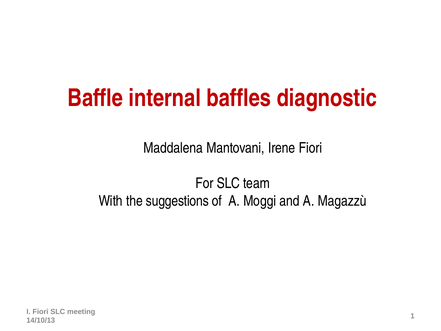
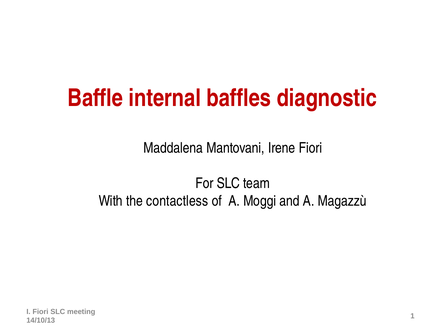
suggestions: suggestions -> contactless
